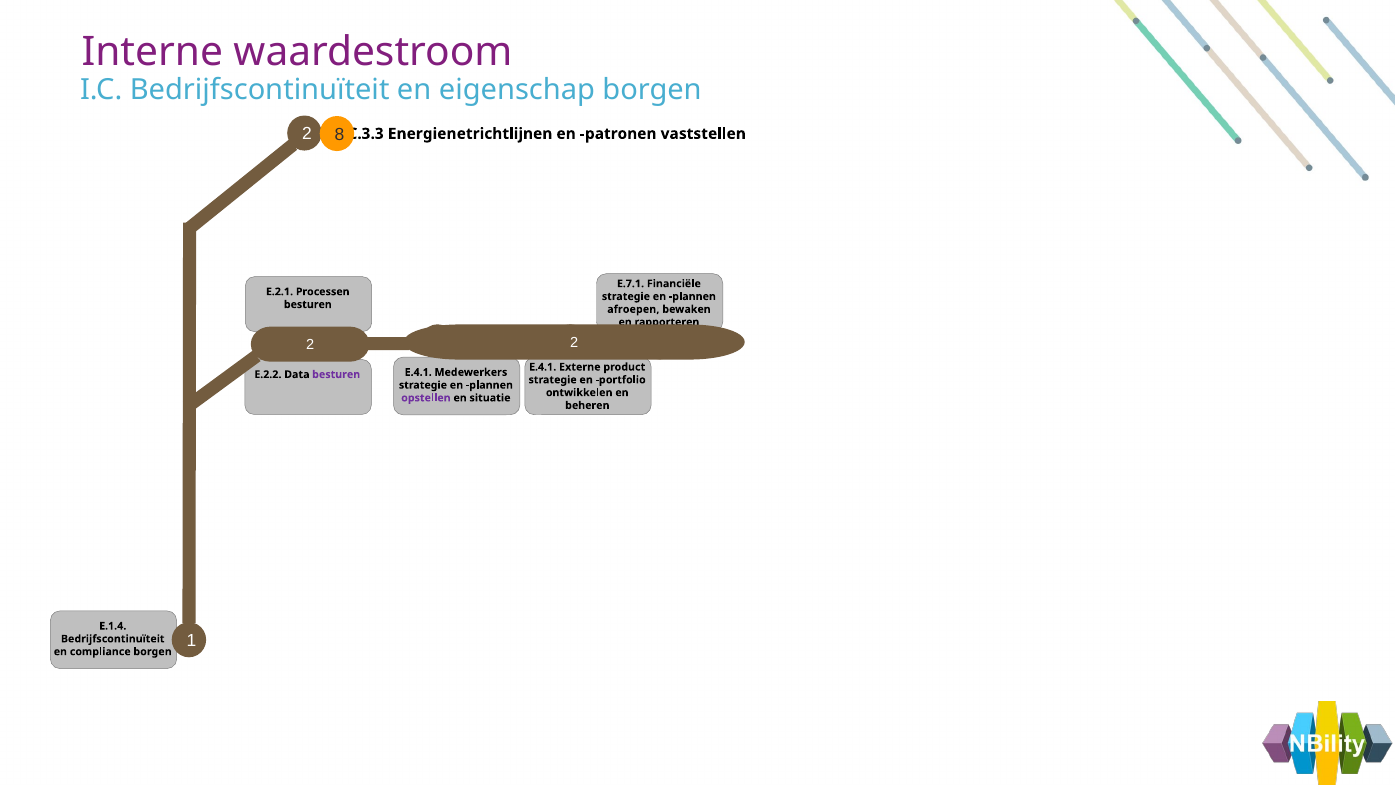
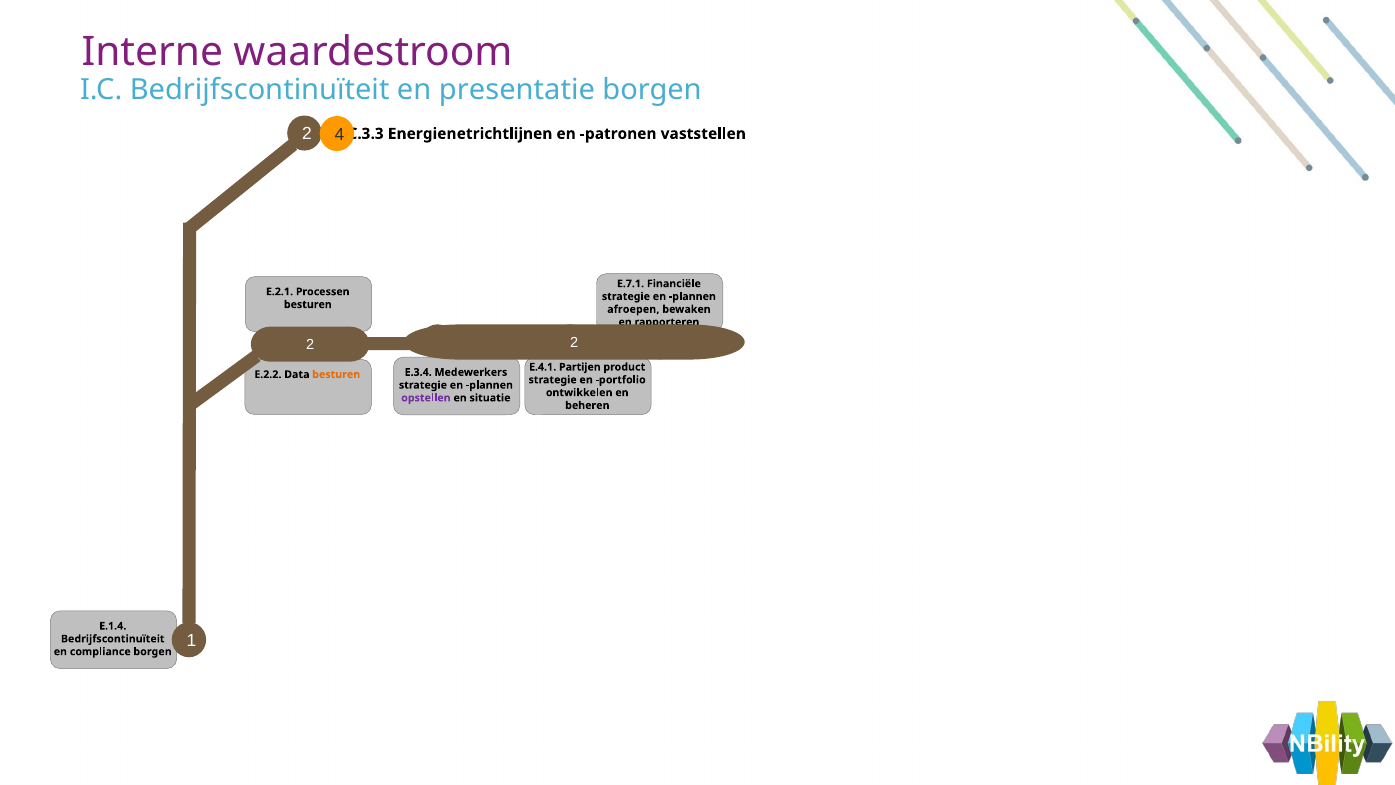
eigenschap: eigenschap -> presentatie
8: 8 -> 4
Externe: Externe -> Partijen
E.4.1 at (418, 372): E.4.1 -> E.3.4
besturen at (336, 374) colour: purple -> orange
